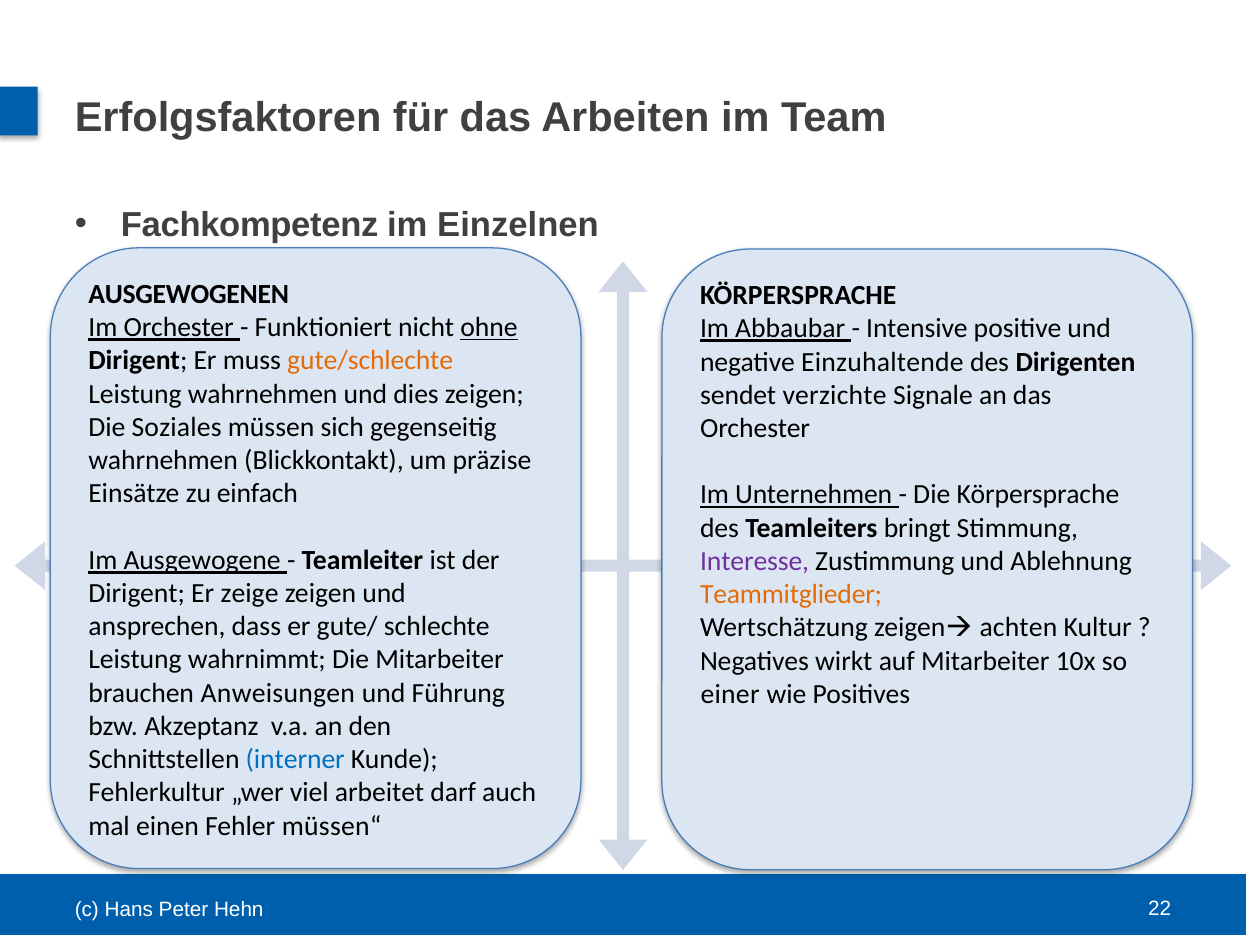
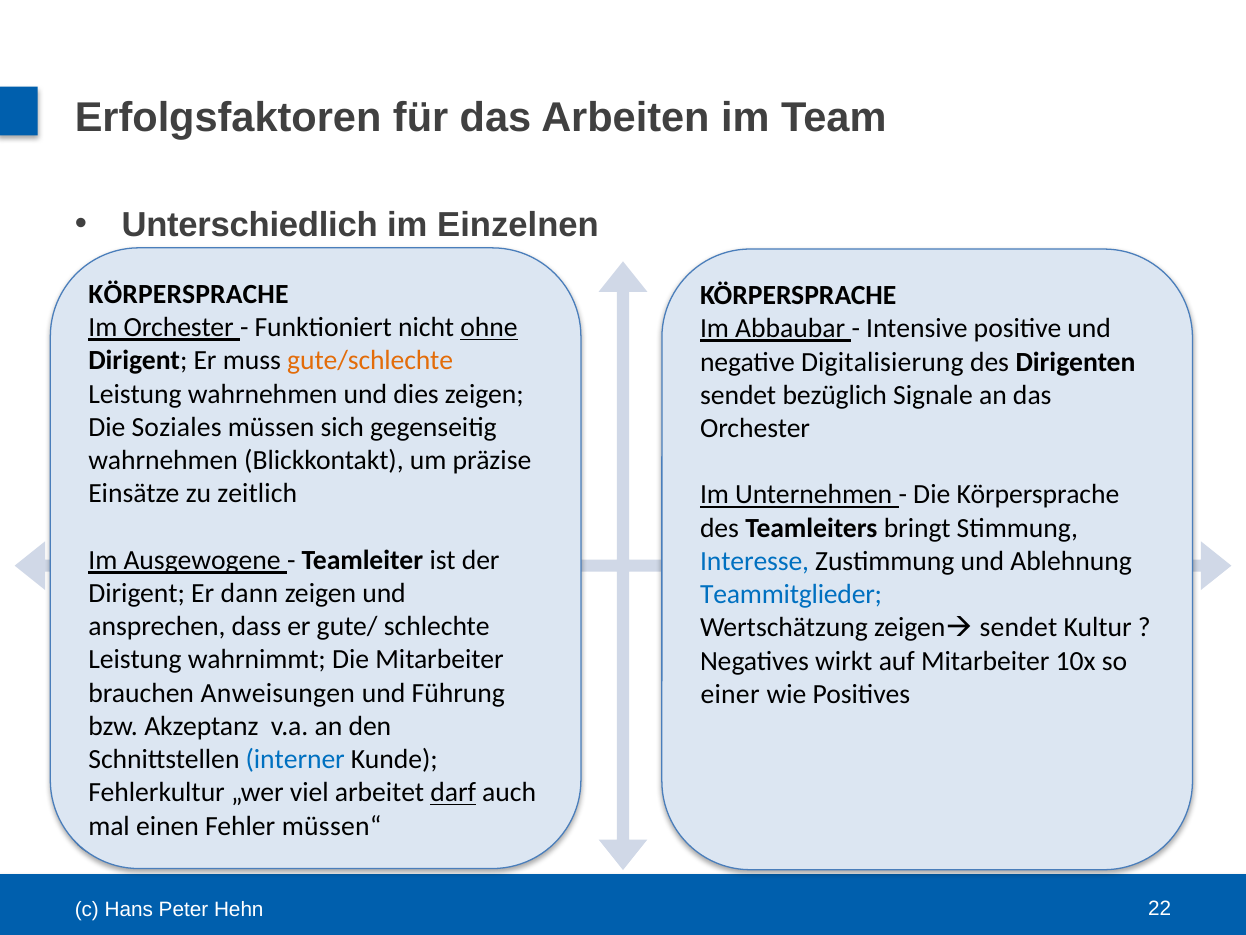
Fachkompetenz: Fachkompetenz -> Unterschiedlich
AUSGEWOGENEN at (189, 294): AUSGEWOGENEN -> KÖRPERSPRACHE
Einzuhaltende: Einzuhaltende -> Digitalisierung
verzichte: verzichte -> bezüglich
einfach: einfach -> zeitlich
Interesse colour: purple -> blue
zeige: zeige -> dann
Teammitglieder colour: orange -> blue
zeigen achten: achten -> sendet
darf underline: none -> present
